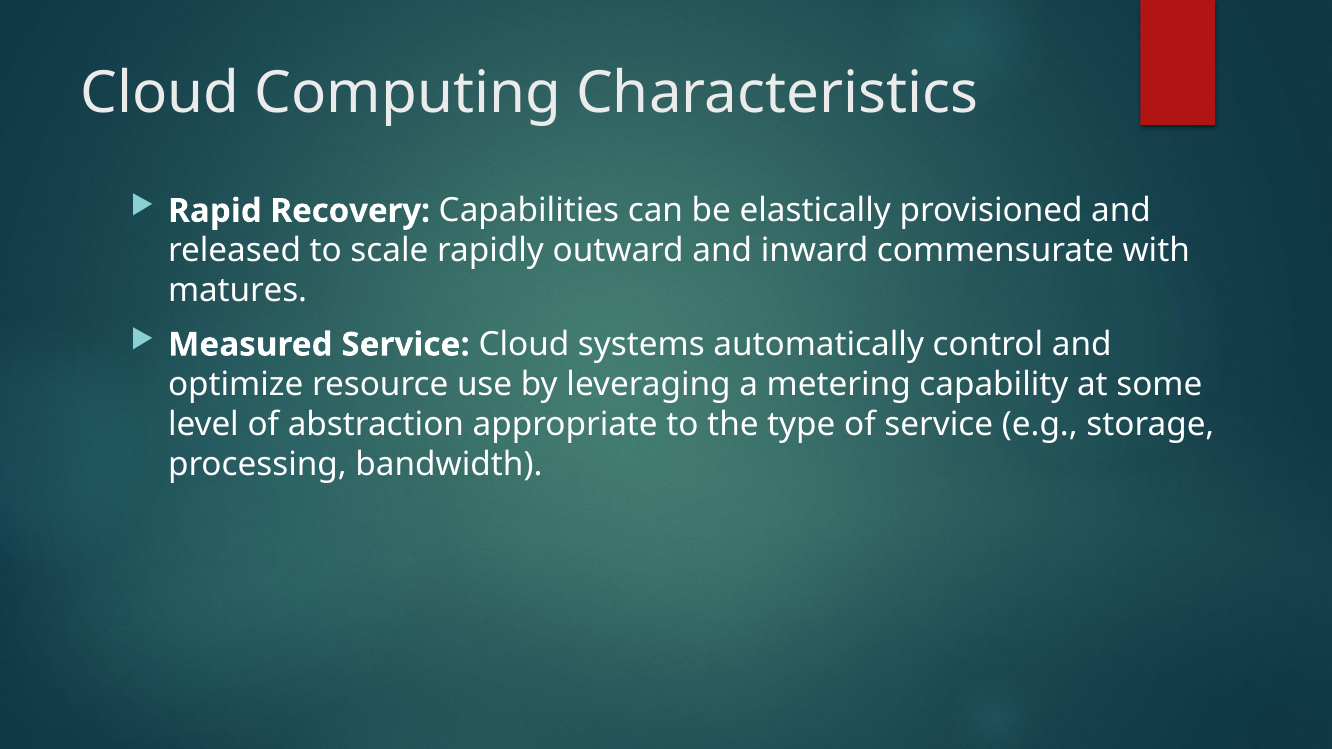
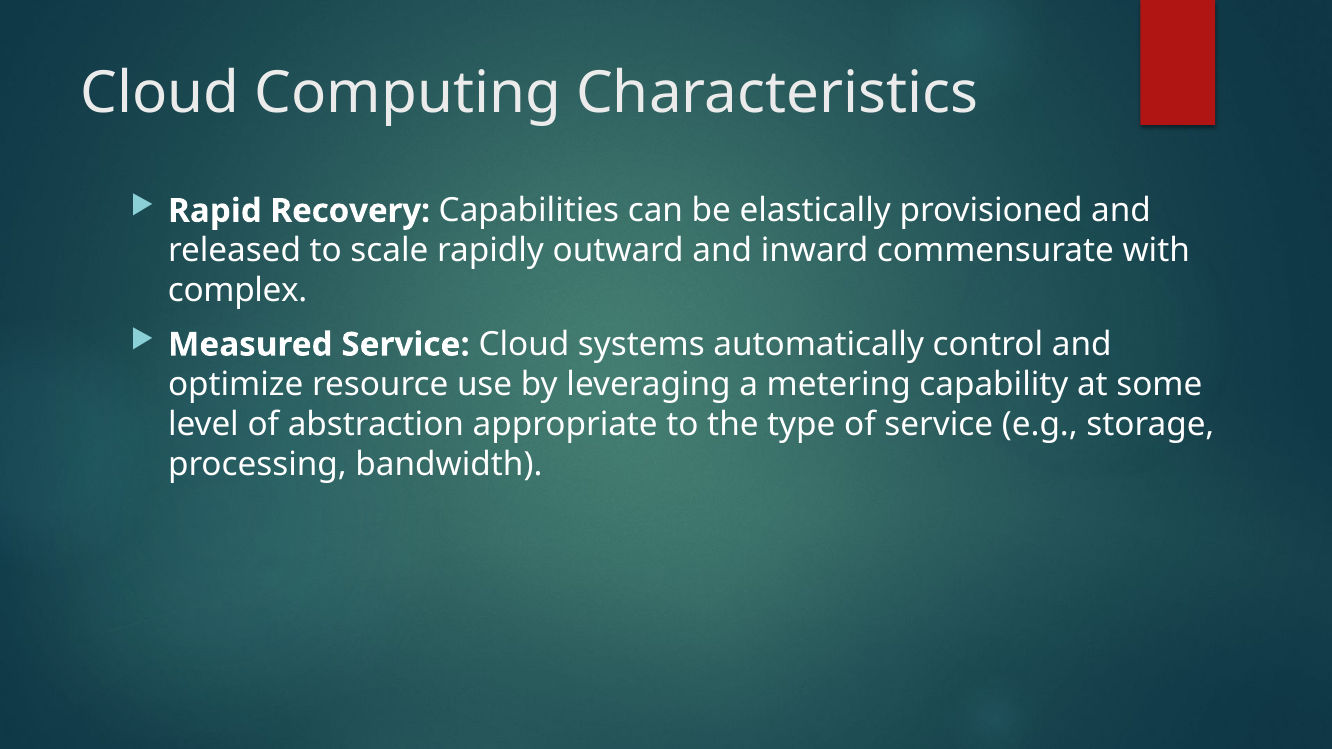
matures: matures -> complex
